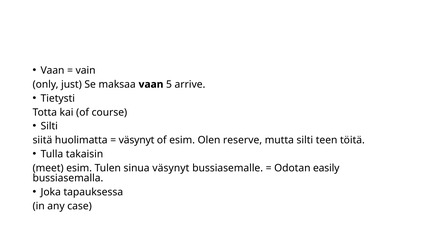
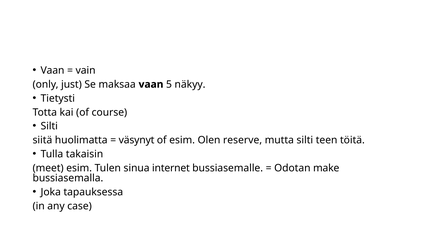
arrive: arrive -> näkyy
sinua väsynyt: väsynyt -> internet
easily: easily -> make
